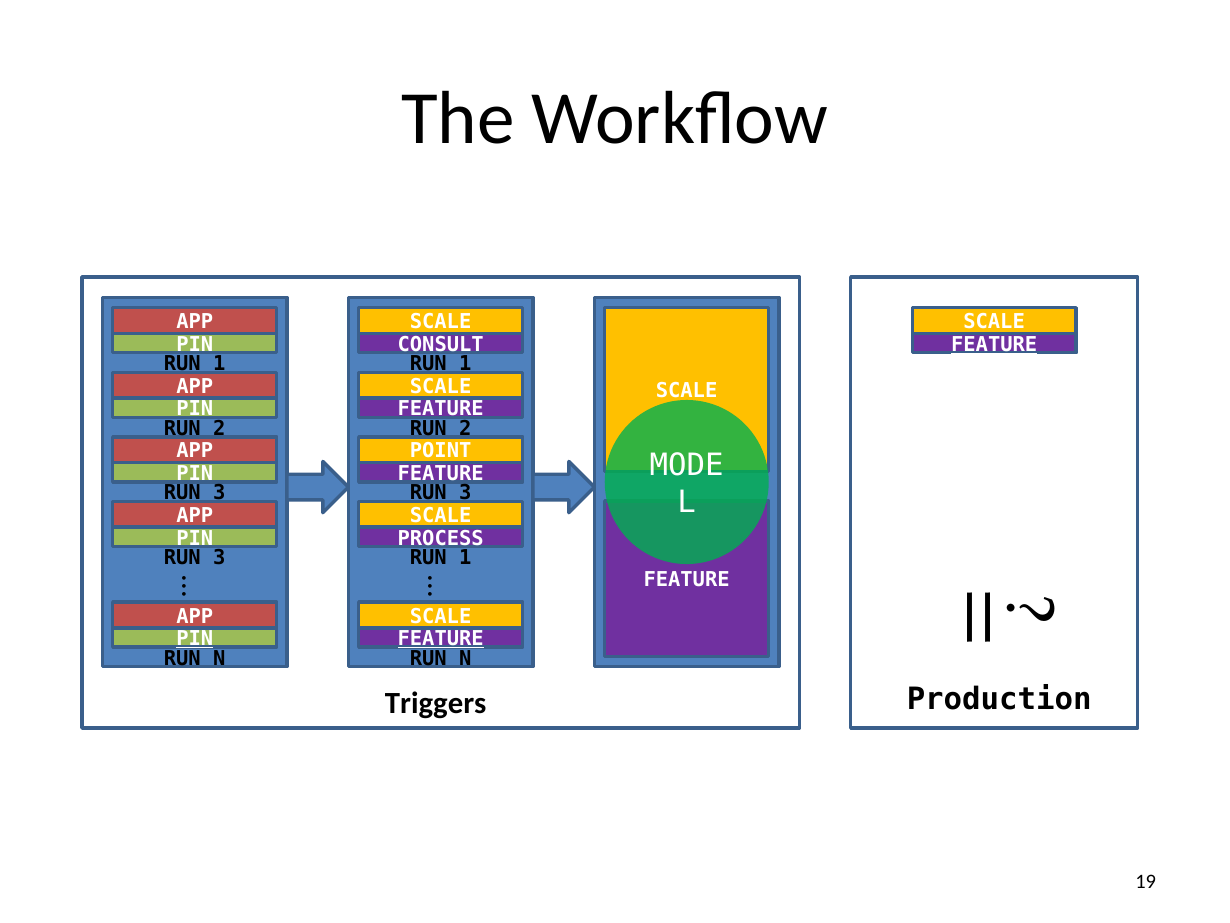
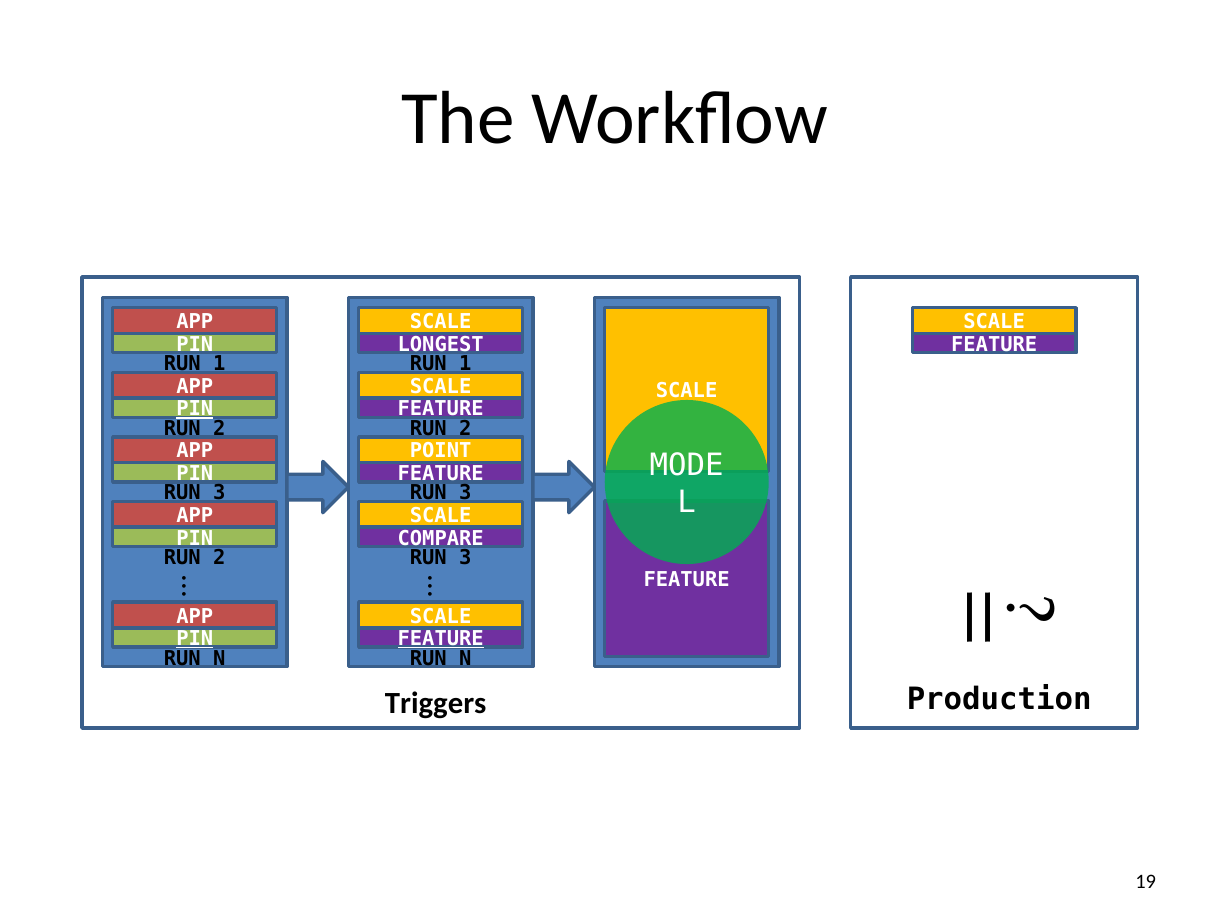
CONSULT: CONSULT -> LONGEST
FEATURE at (994, 344) underline: present -> none
PIN at (195, 409) underline: none -> present
PROCESS: PROCESS -> COMPARE
3 at (219, 557): 3 -> 2
1 at (465, 557): 1 -> 3
